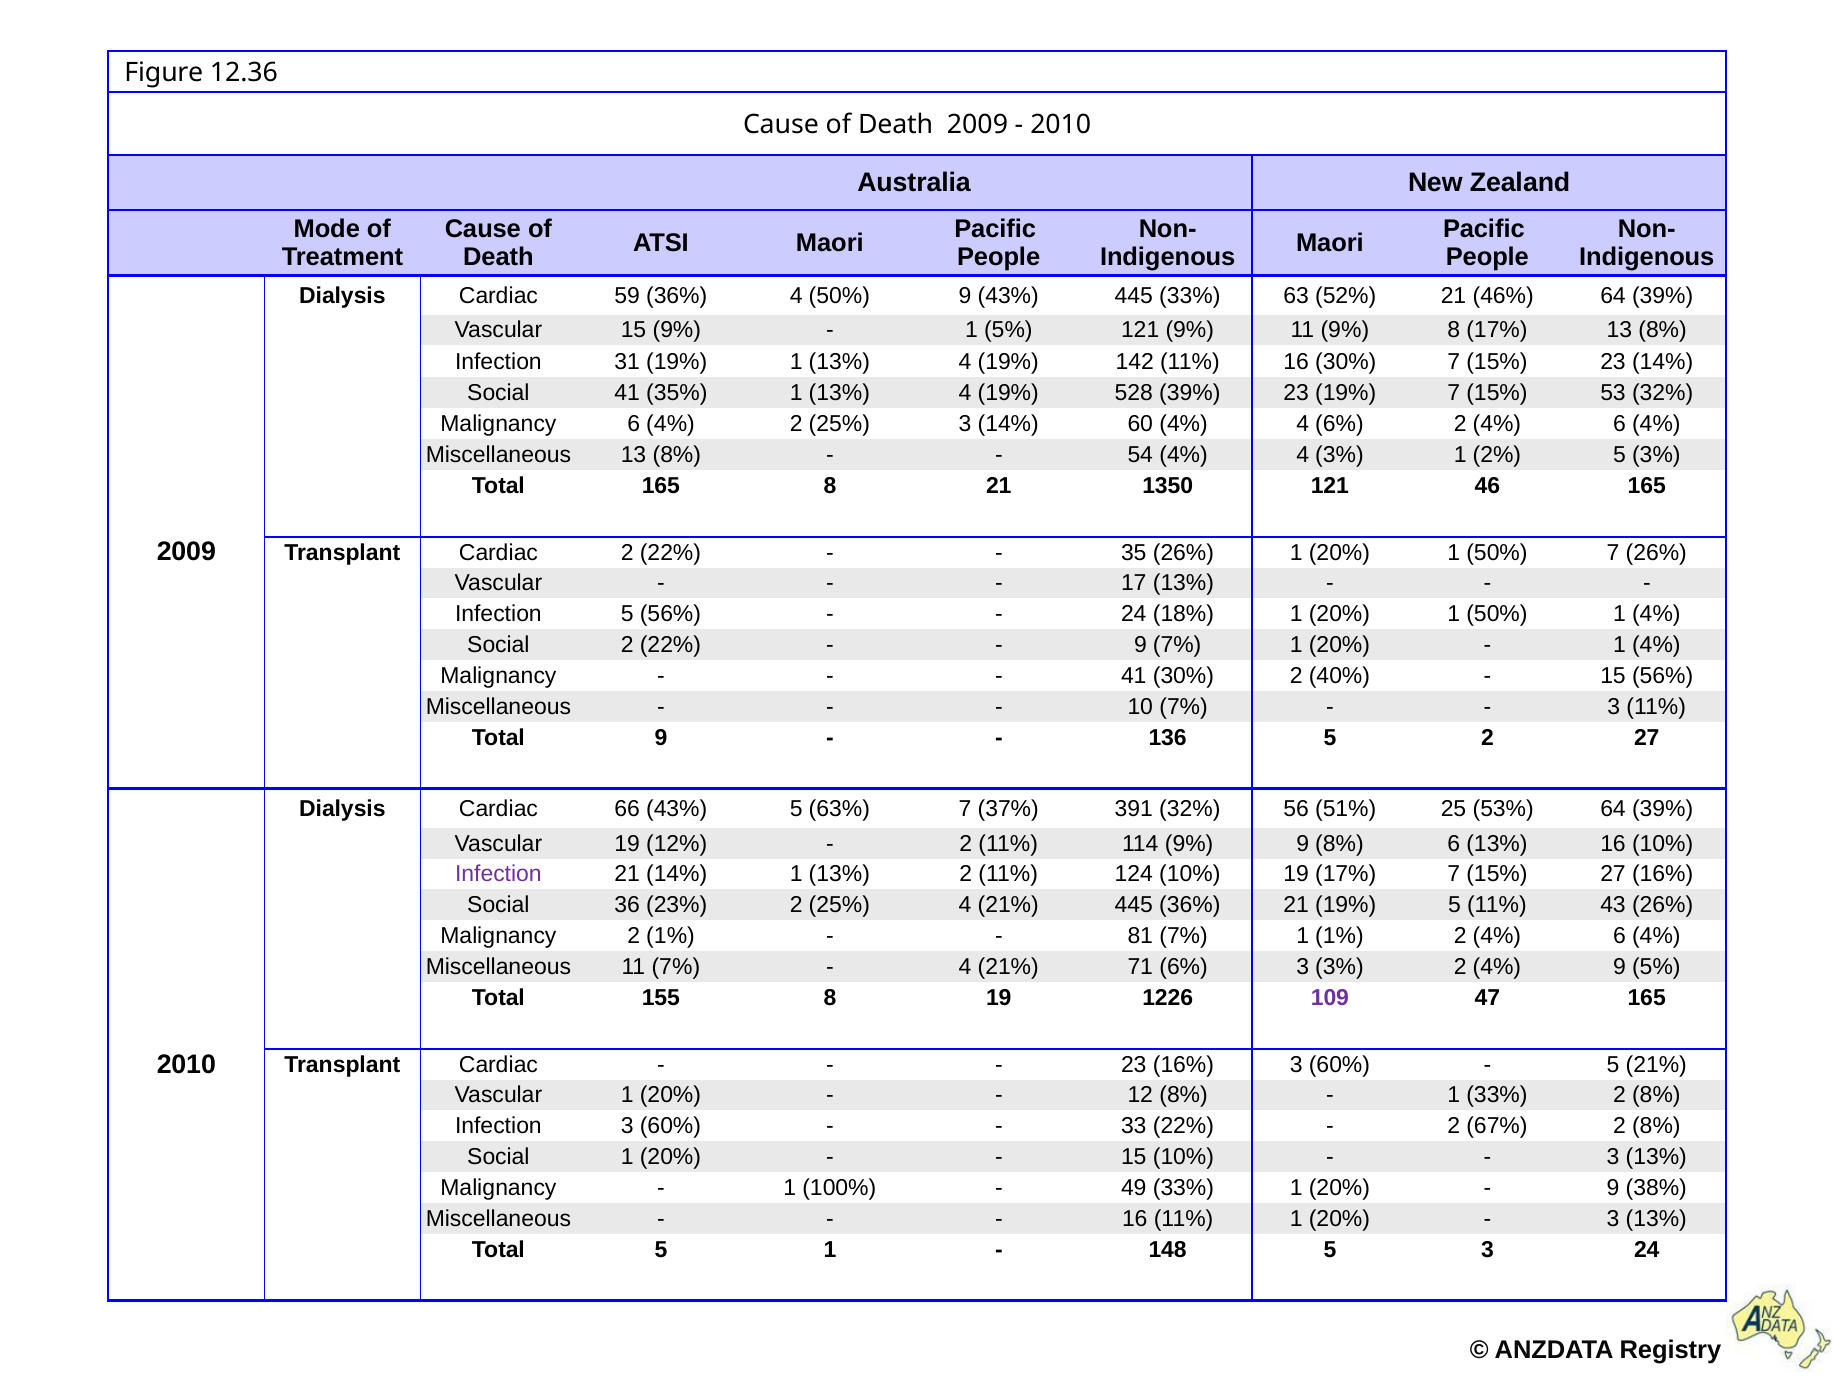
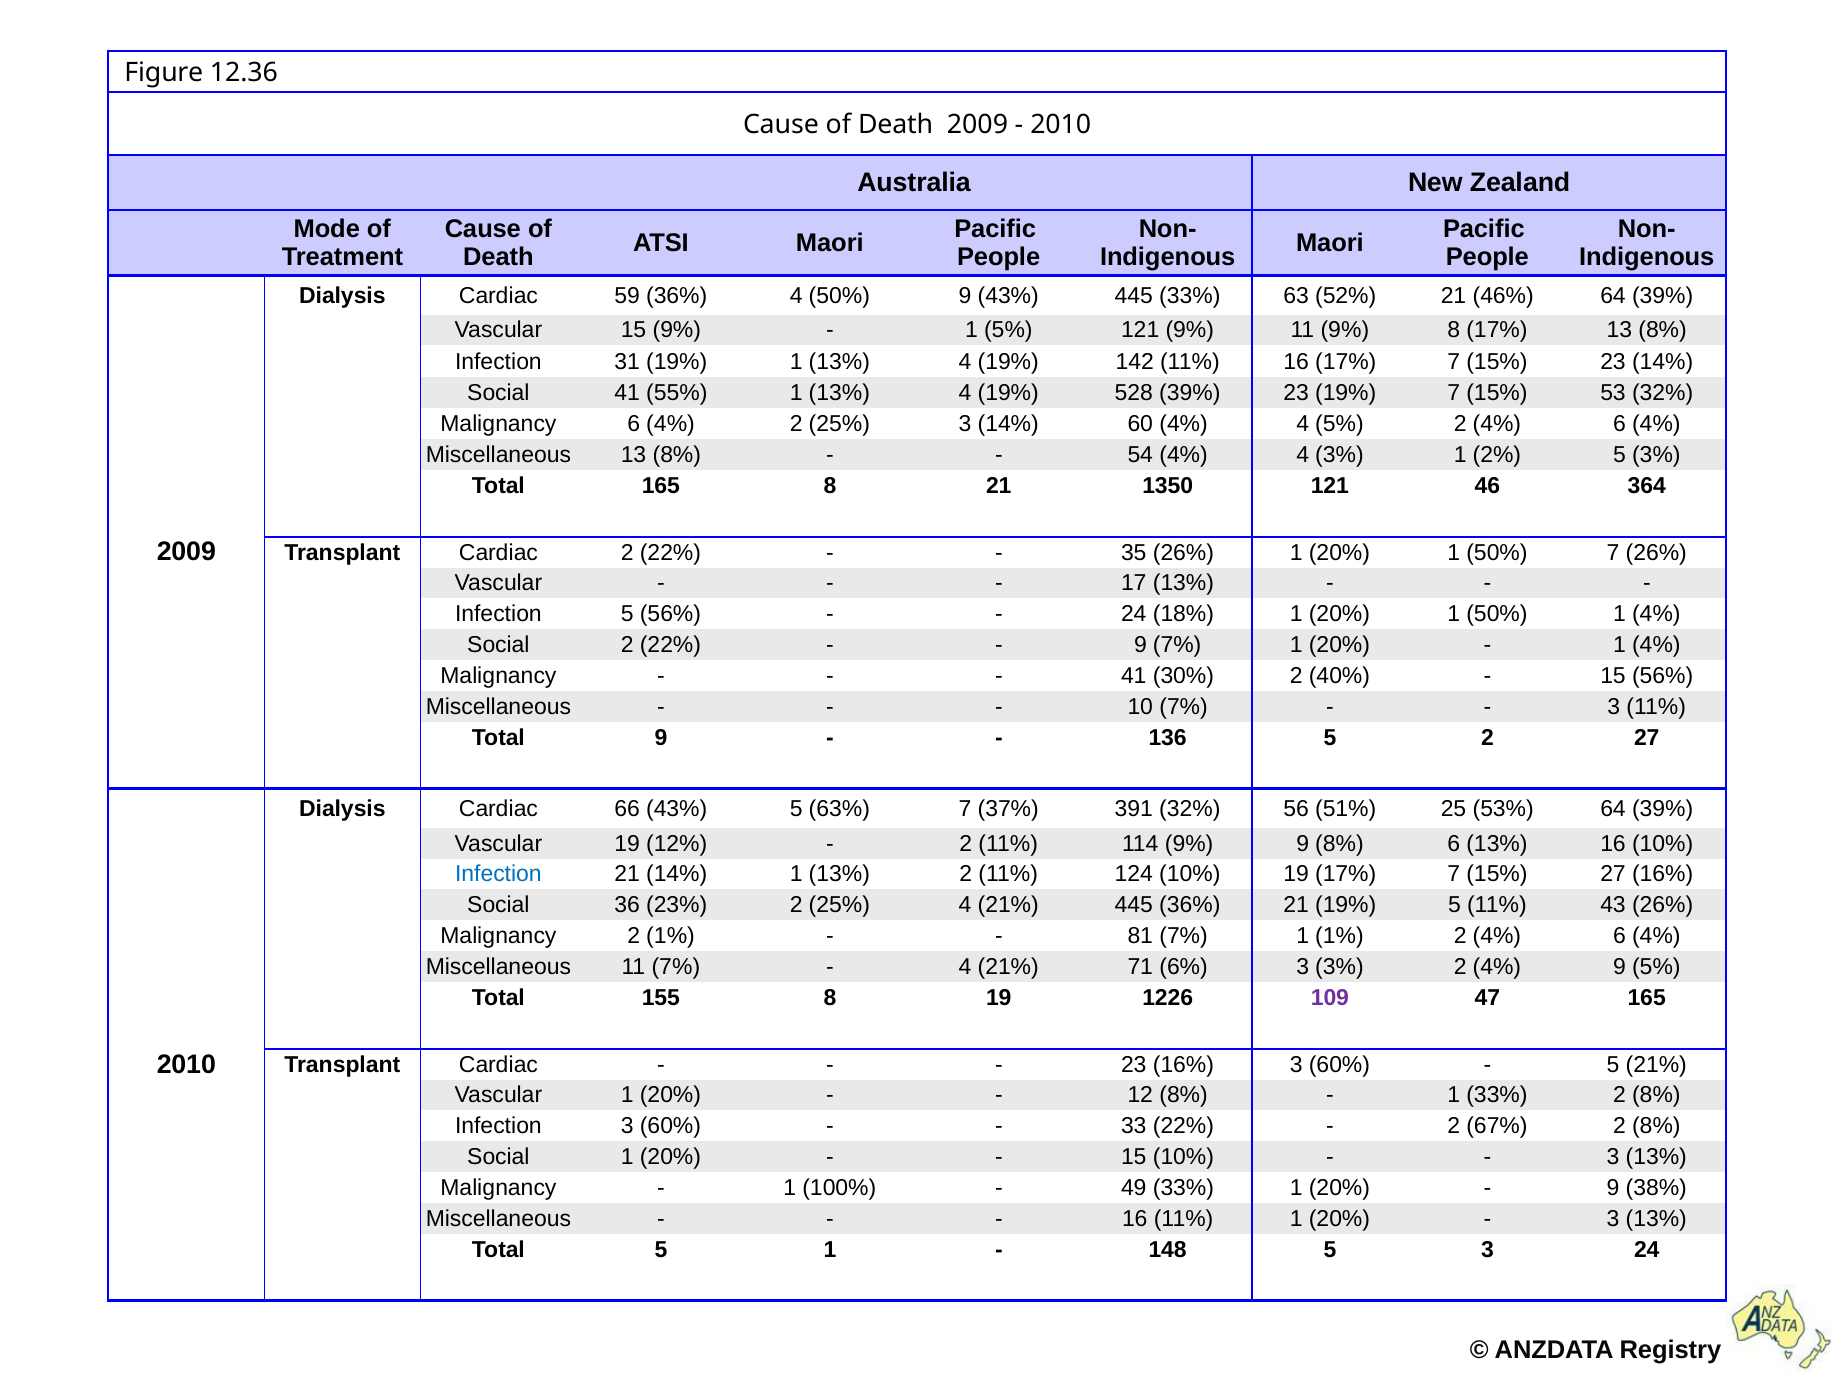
16 30%: 30% -> 17%
35%: 35% -> 55%
4 6%: 6% -> 5%
46 165: 165 -> 364
Infection at (498, 874) colour: purple -> blue
